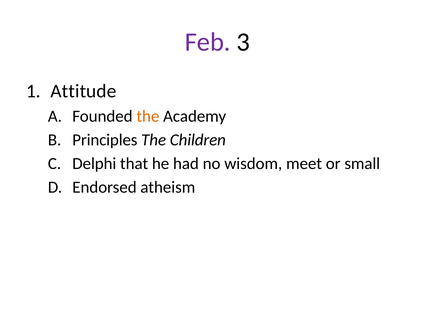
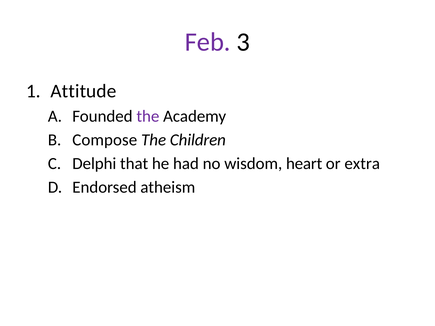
the at (148, 116) colour: orange -> purple
Principles: Principles -> Compose
meet: meet -> heart
small: small -> extra
